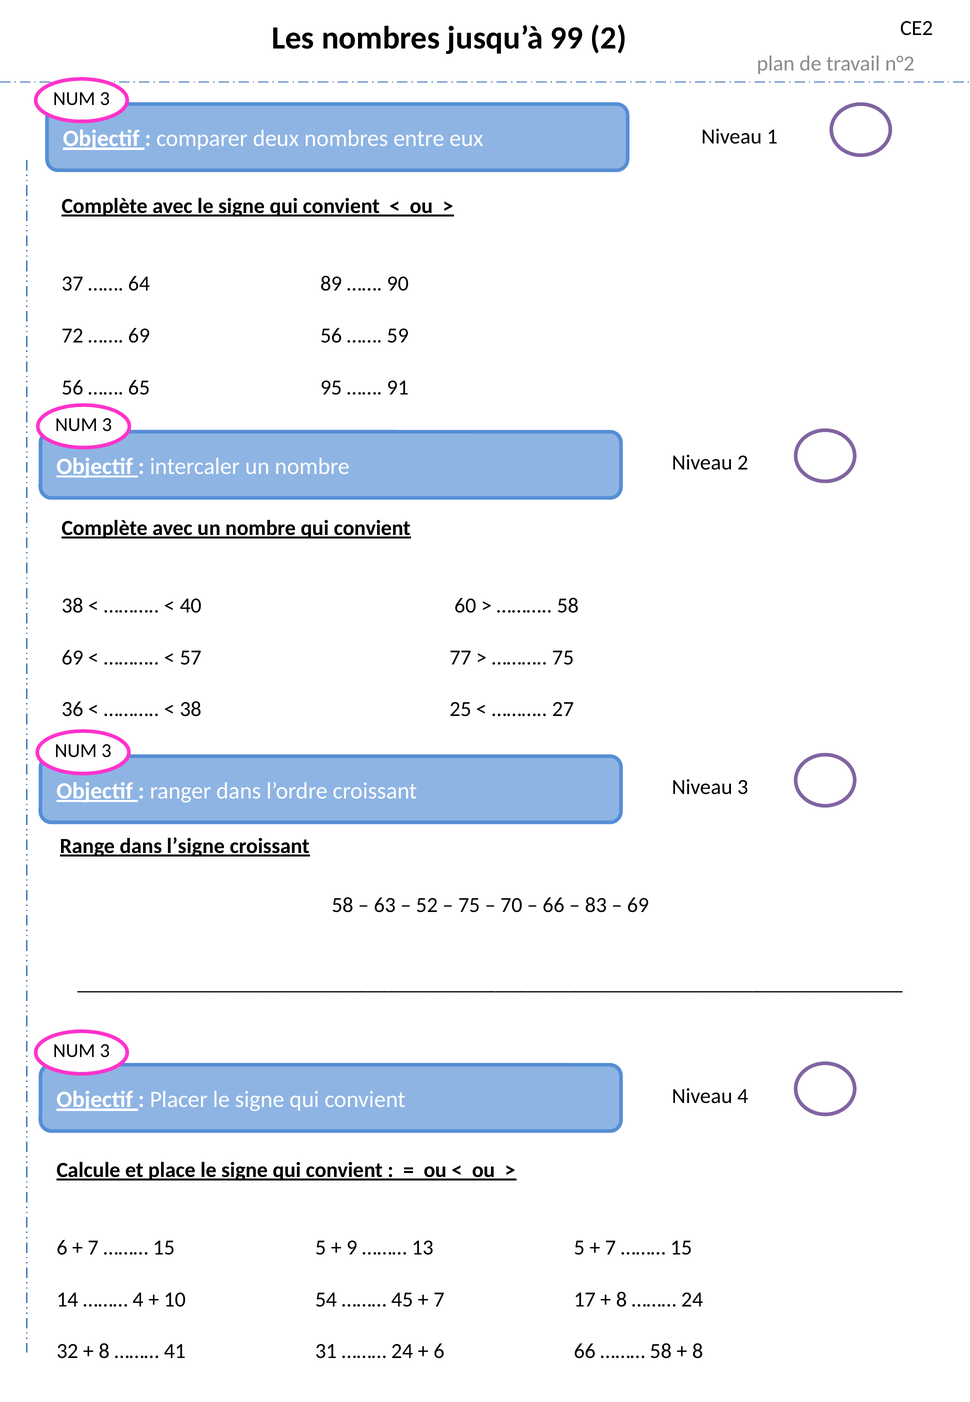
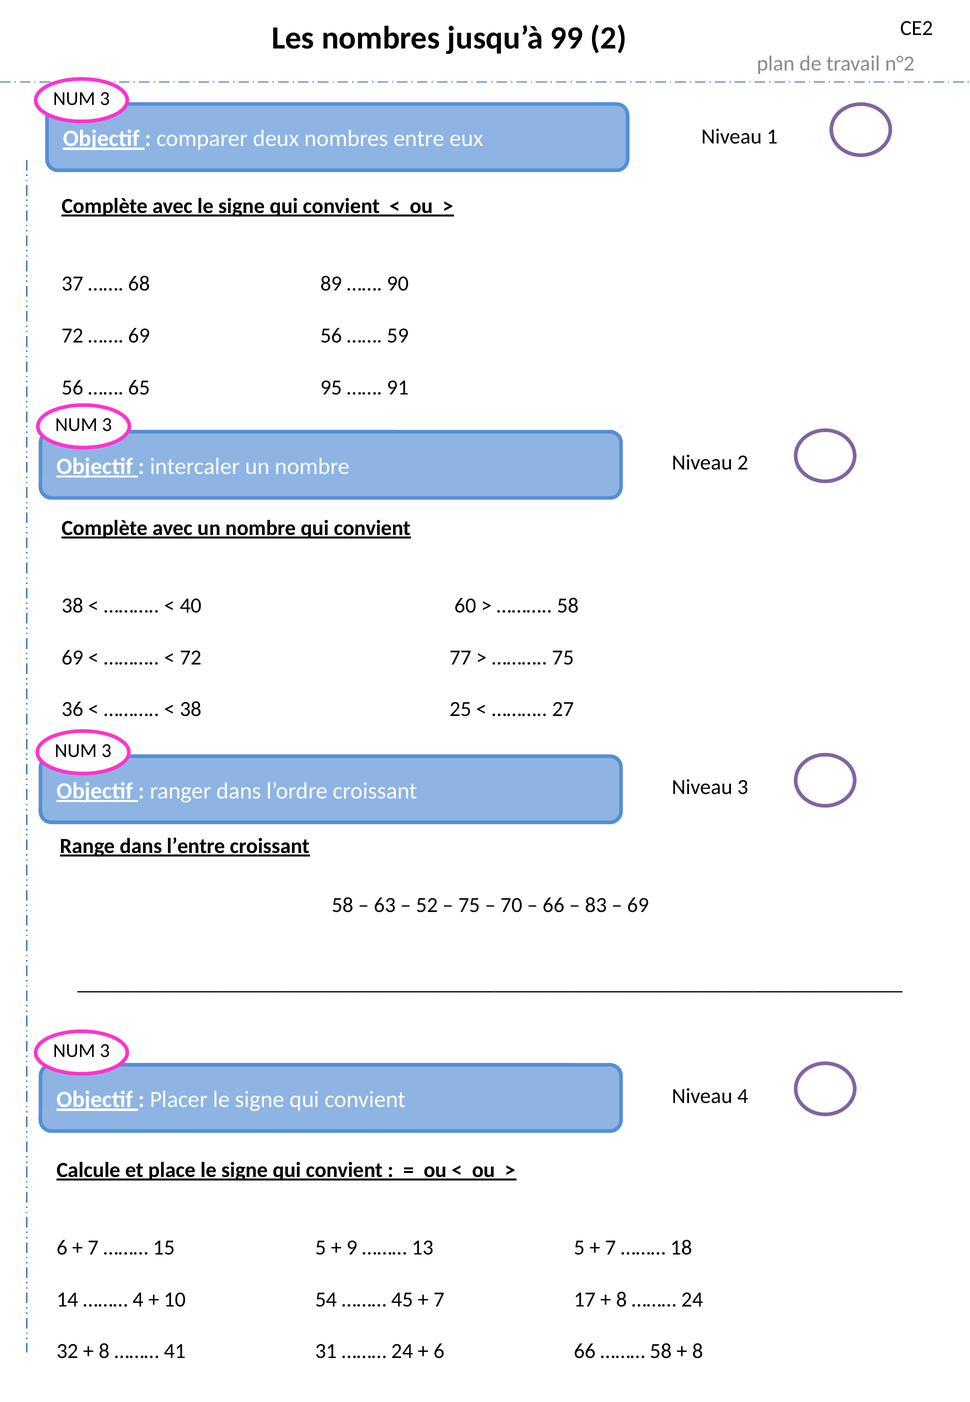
64: 64 -> 68
57 at (191, 657): 57 -> 72
l’signe: l’signe -> l’entre
15 at (681, 1247): 15 -> 18
